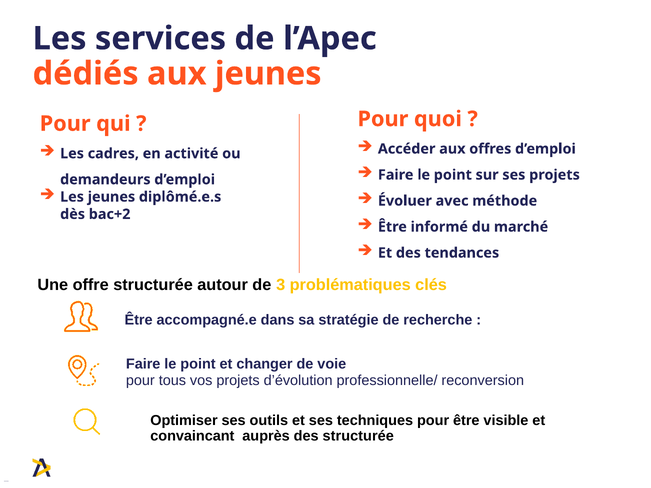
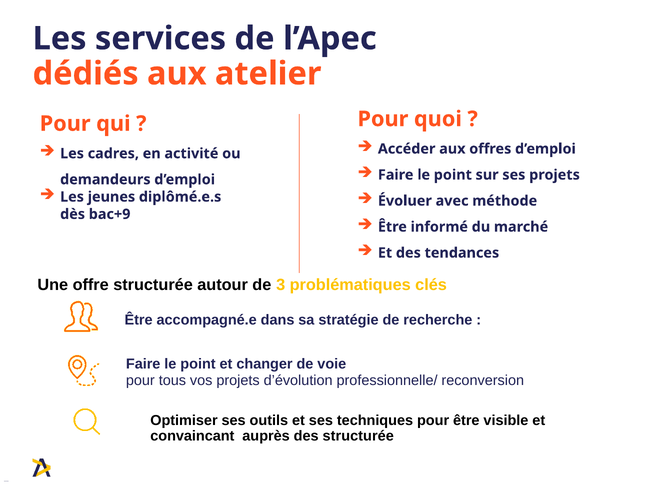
aux jeunes: jeunes -> atelier
bac+2: bac+2 -> bac+9
